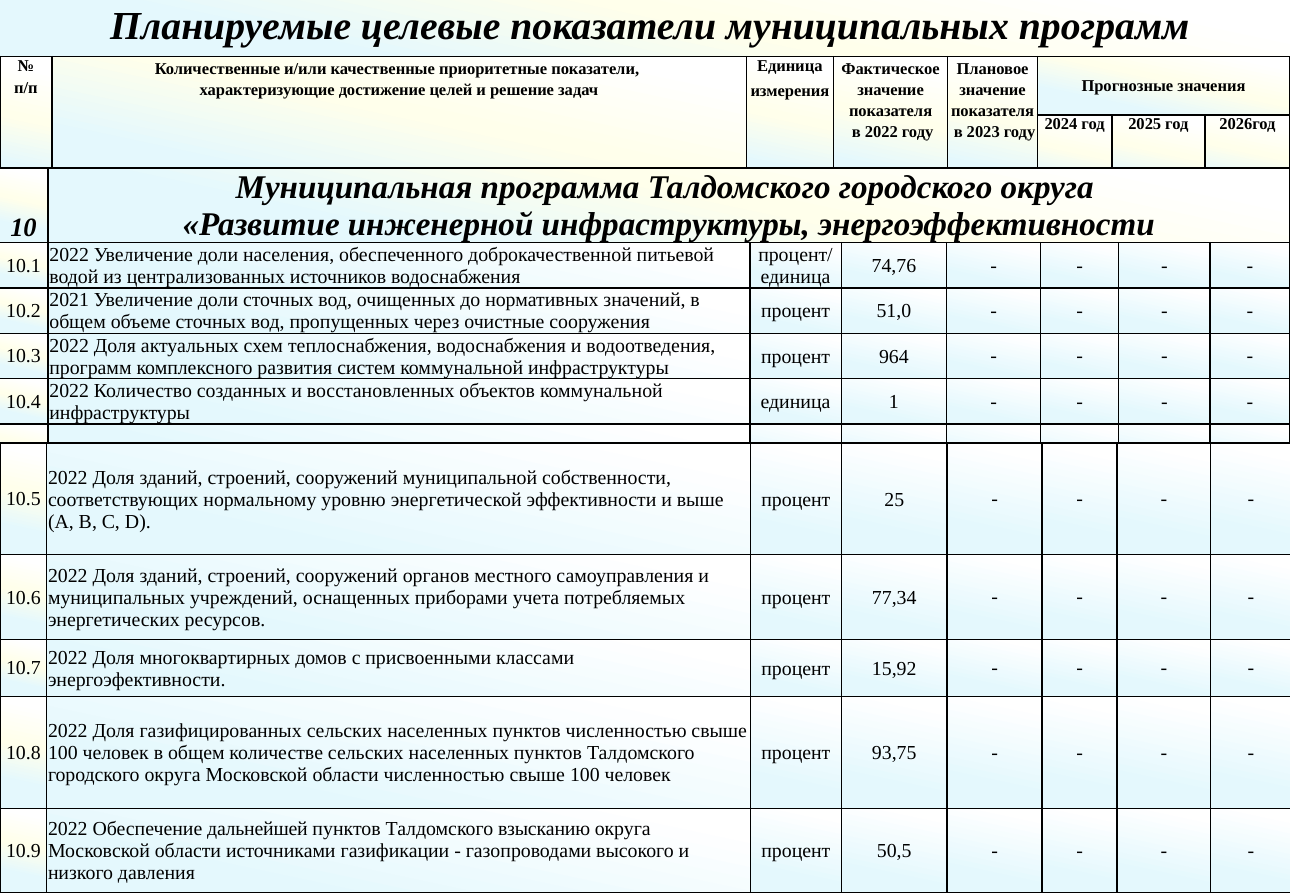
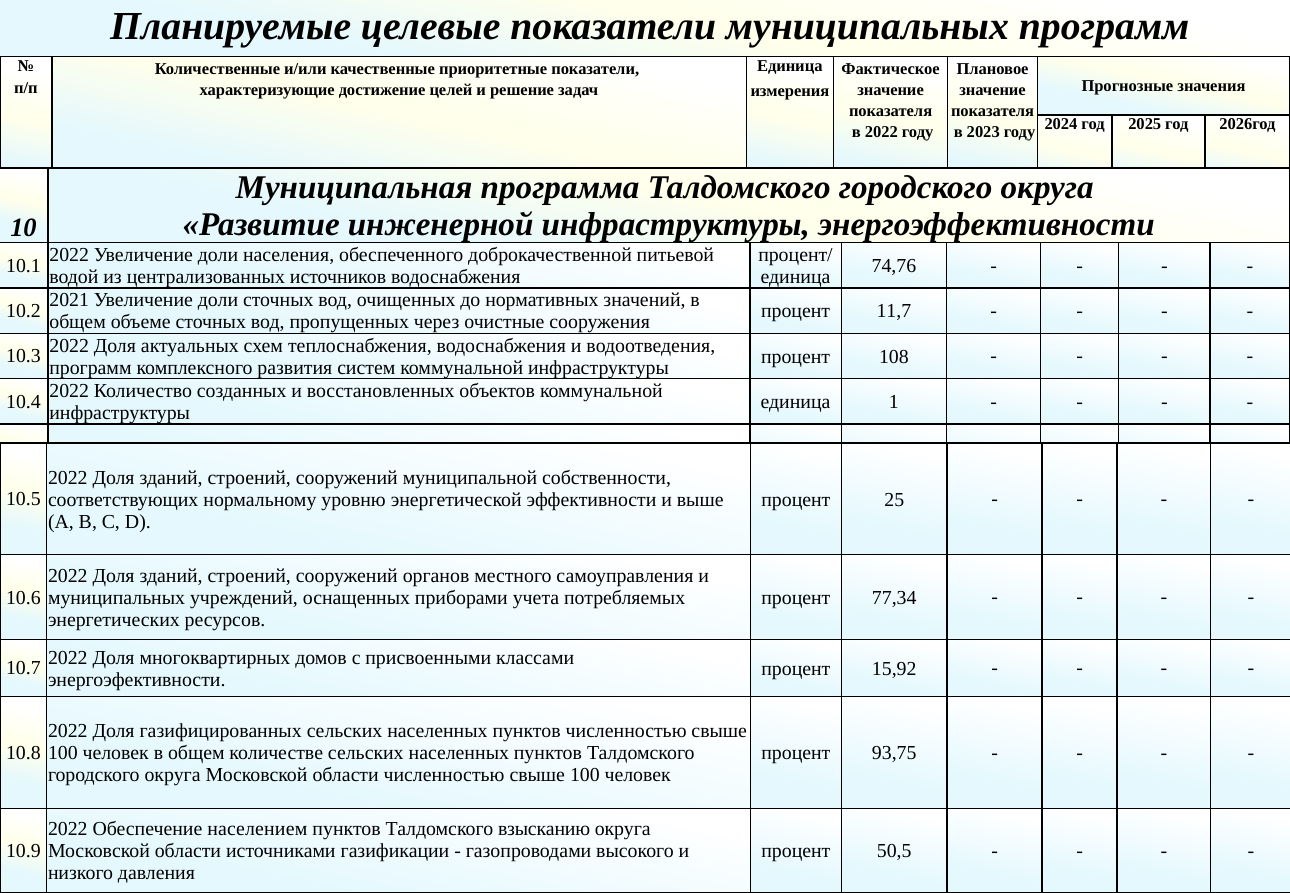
51,0: 51,0 -> 11,7
964: 964 -> 108
дальнейшей: дальнейшей -> населением
